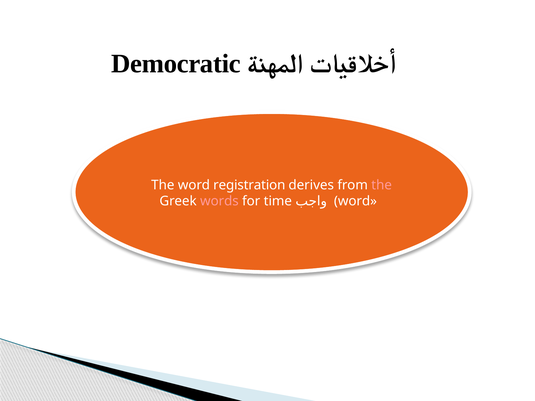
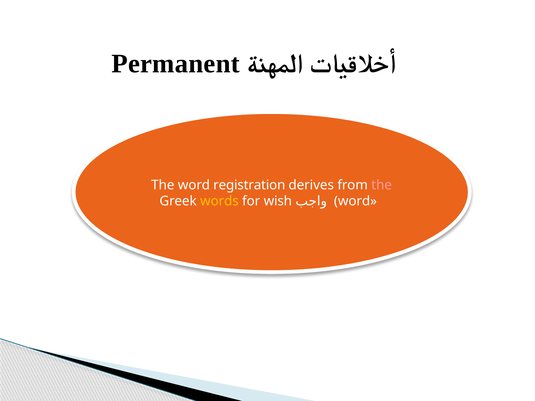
Democratic: Democratic -> Permanent
words colour: pink -> yellow
time: time -> wish
